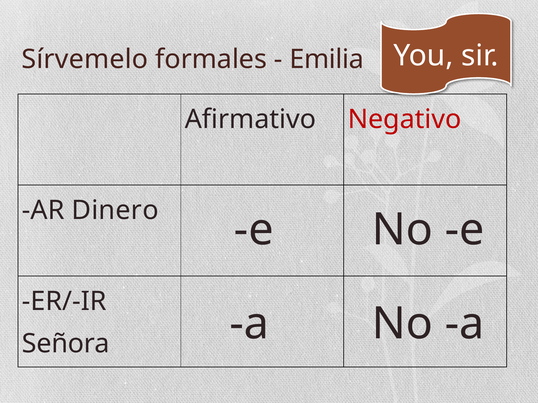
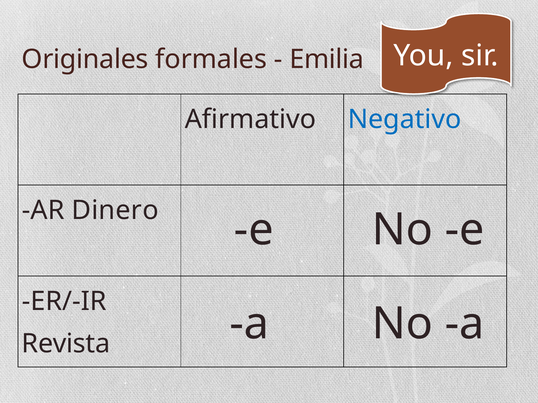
Sírvemelo: Sírvemelo -> Originales
Negativo colour: red -> blue
Señora: Señora -> Revista
